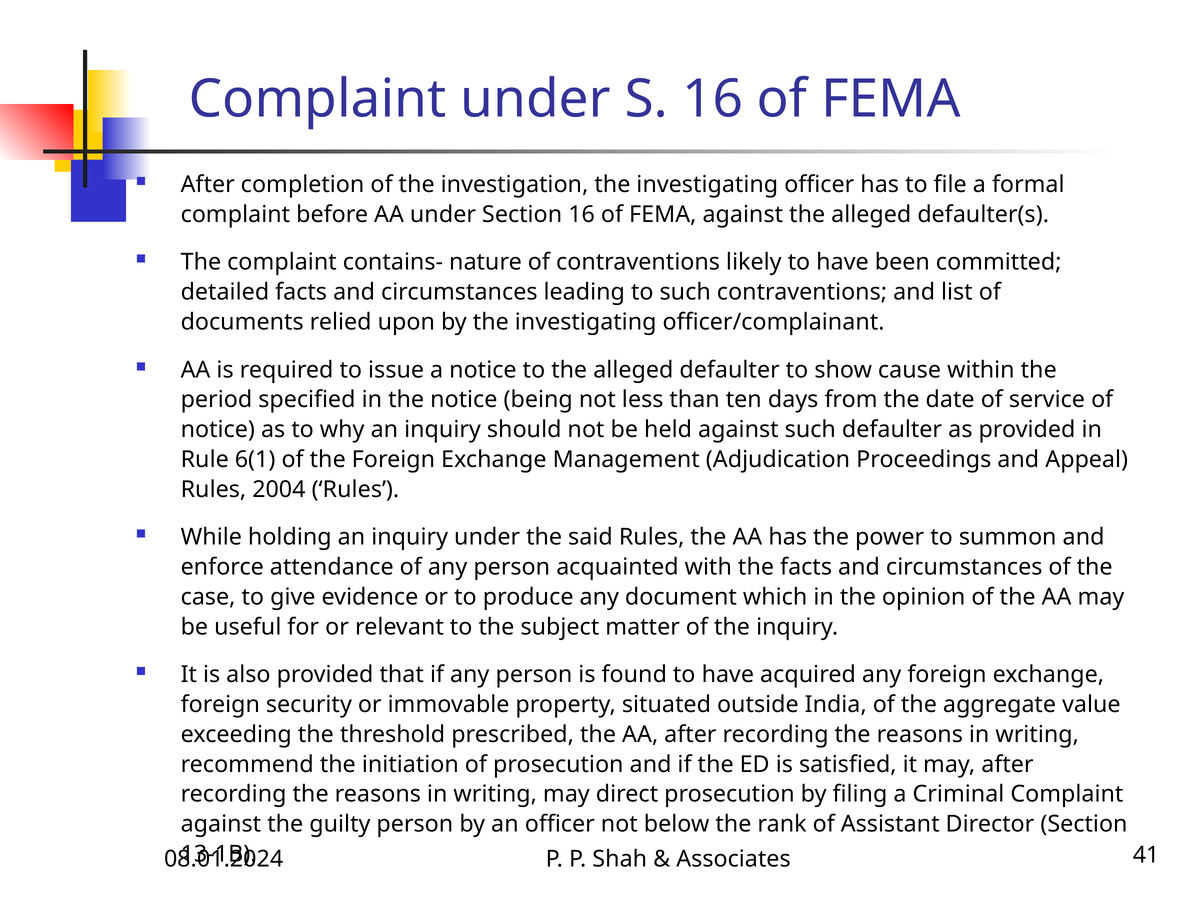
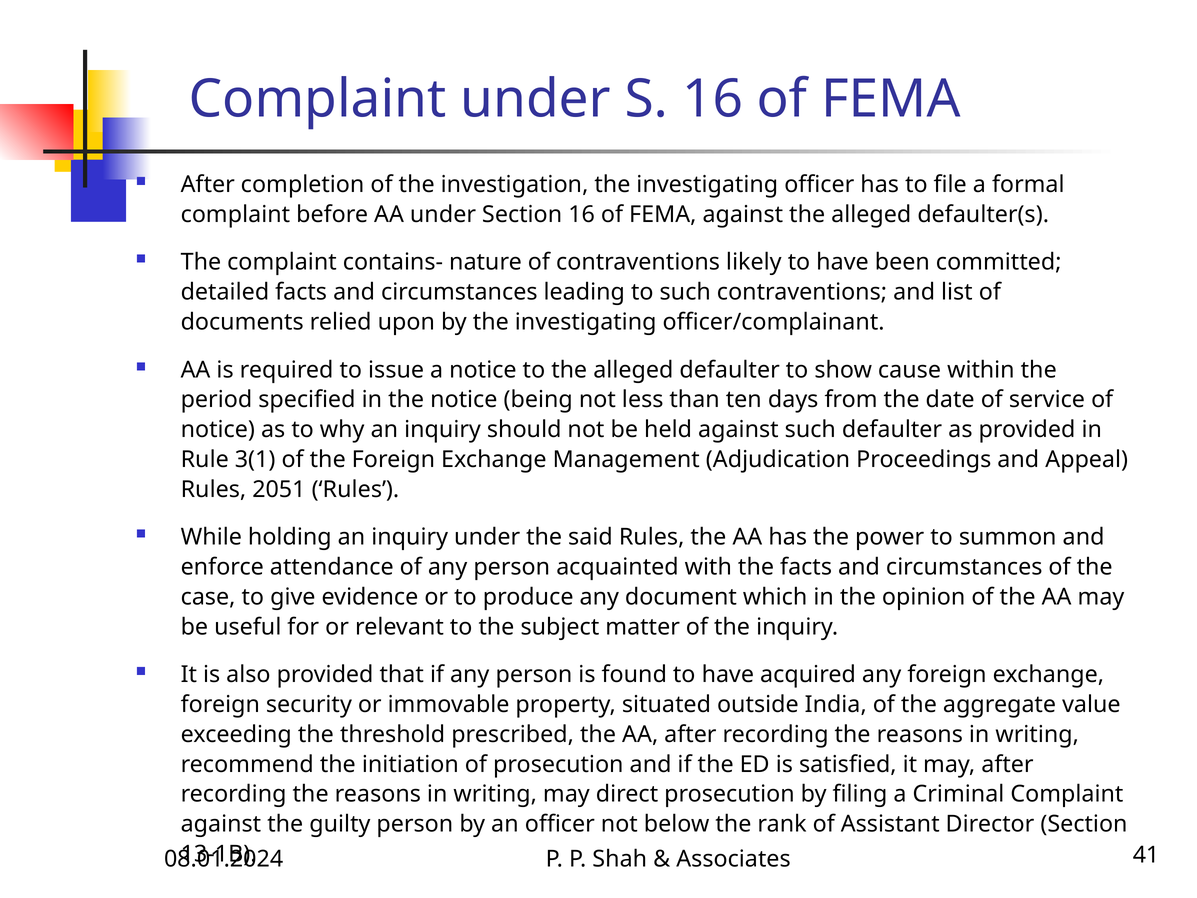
6(1: 6(1 -> 3(1
2004: 2004 -> 2051
